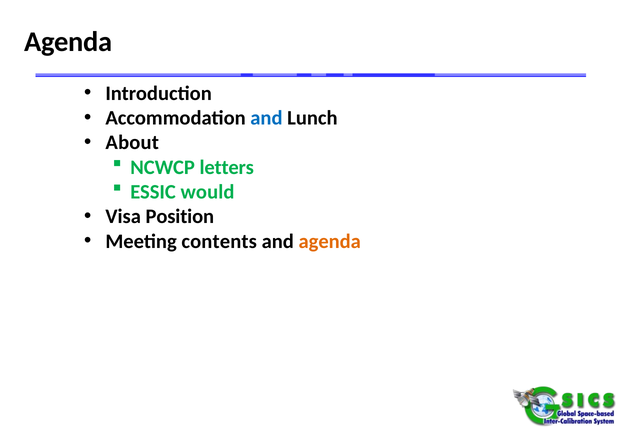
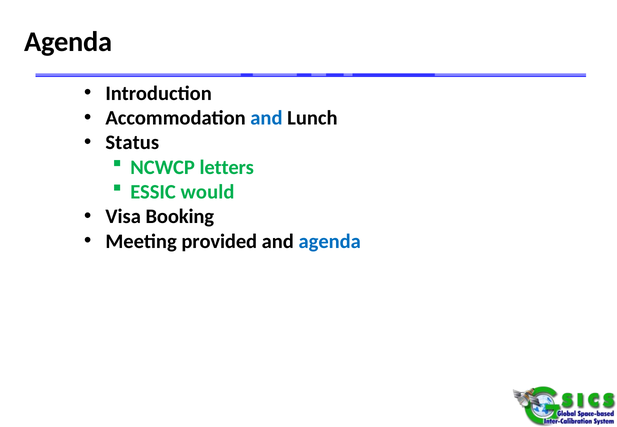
About: About -> Status
Position: Position -> Booking
contents: contents -> provided
agenda at (330, 241) colour: orange -> blue
